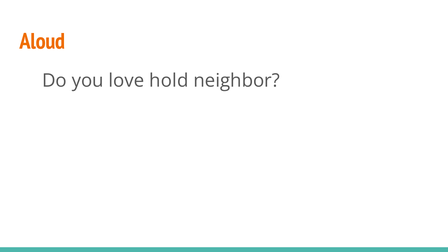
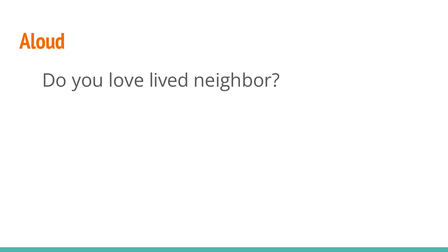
hold: hold -> lived
